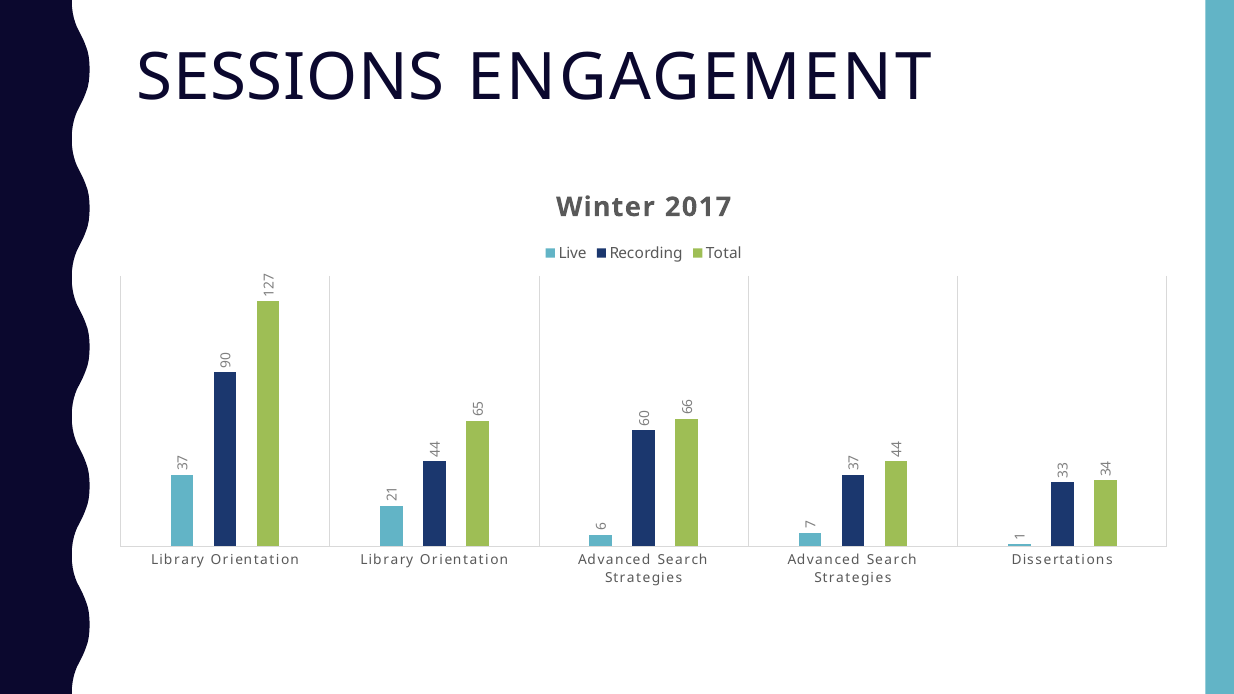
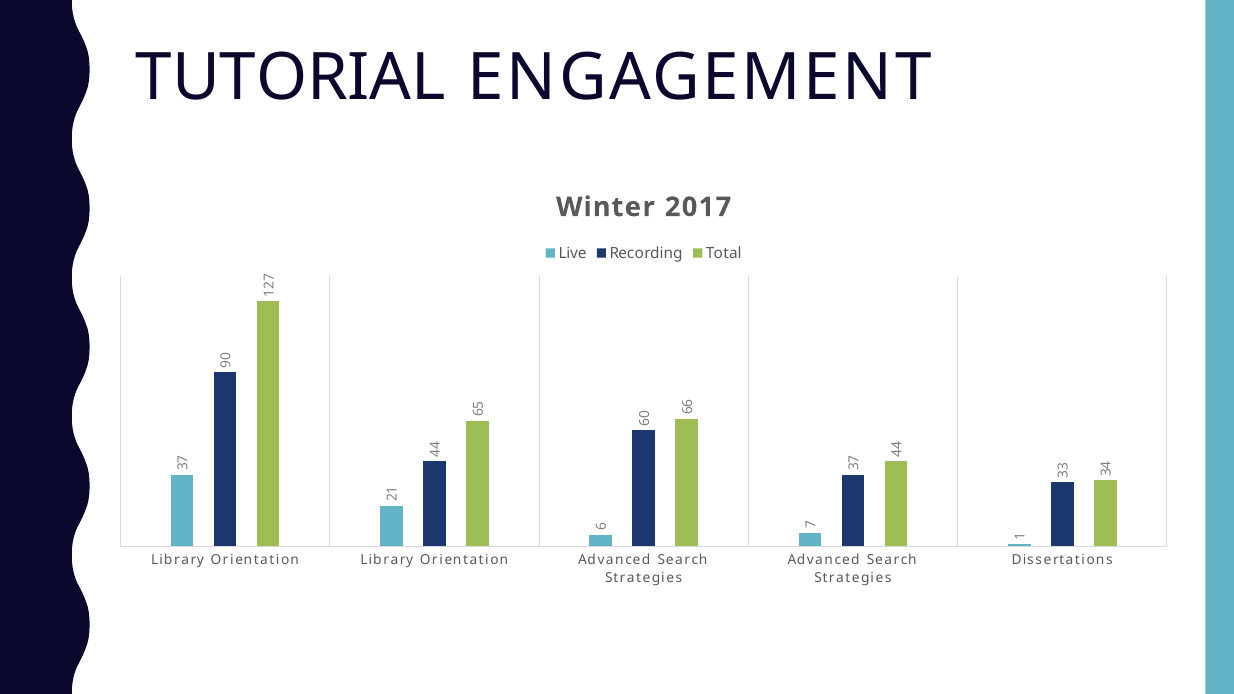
SESSIONS: SESSIONS -> TUTORIAL
